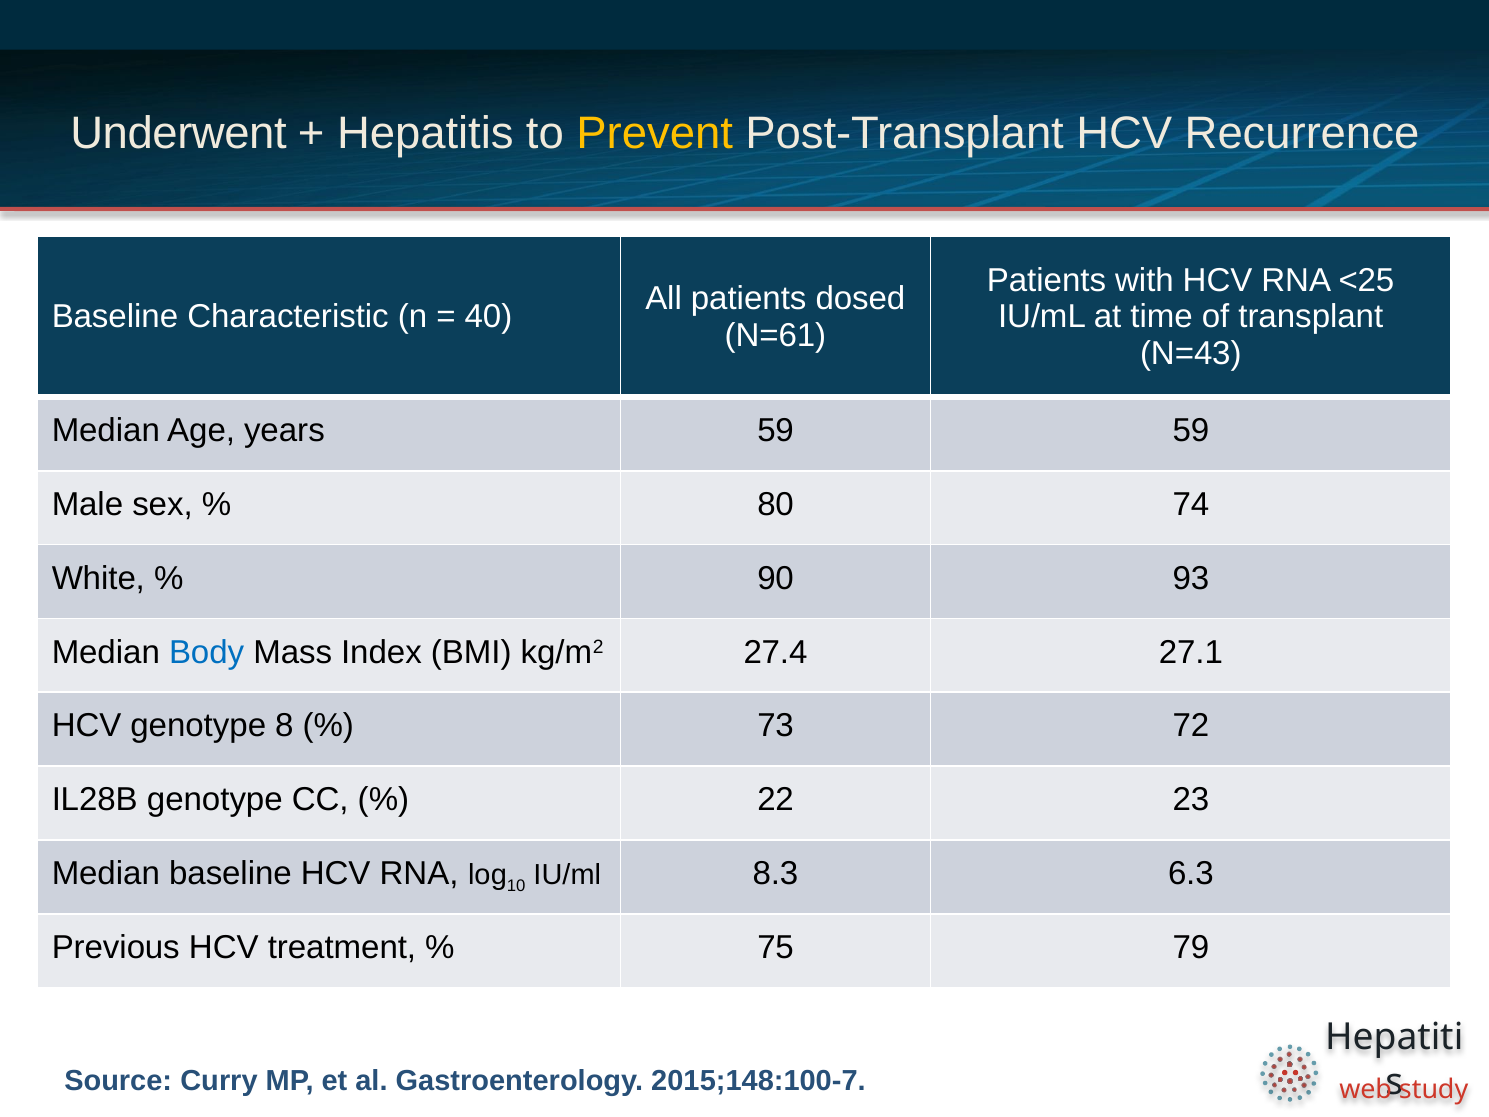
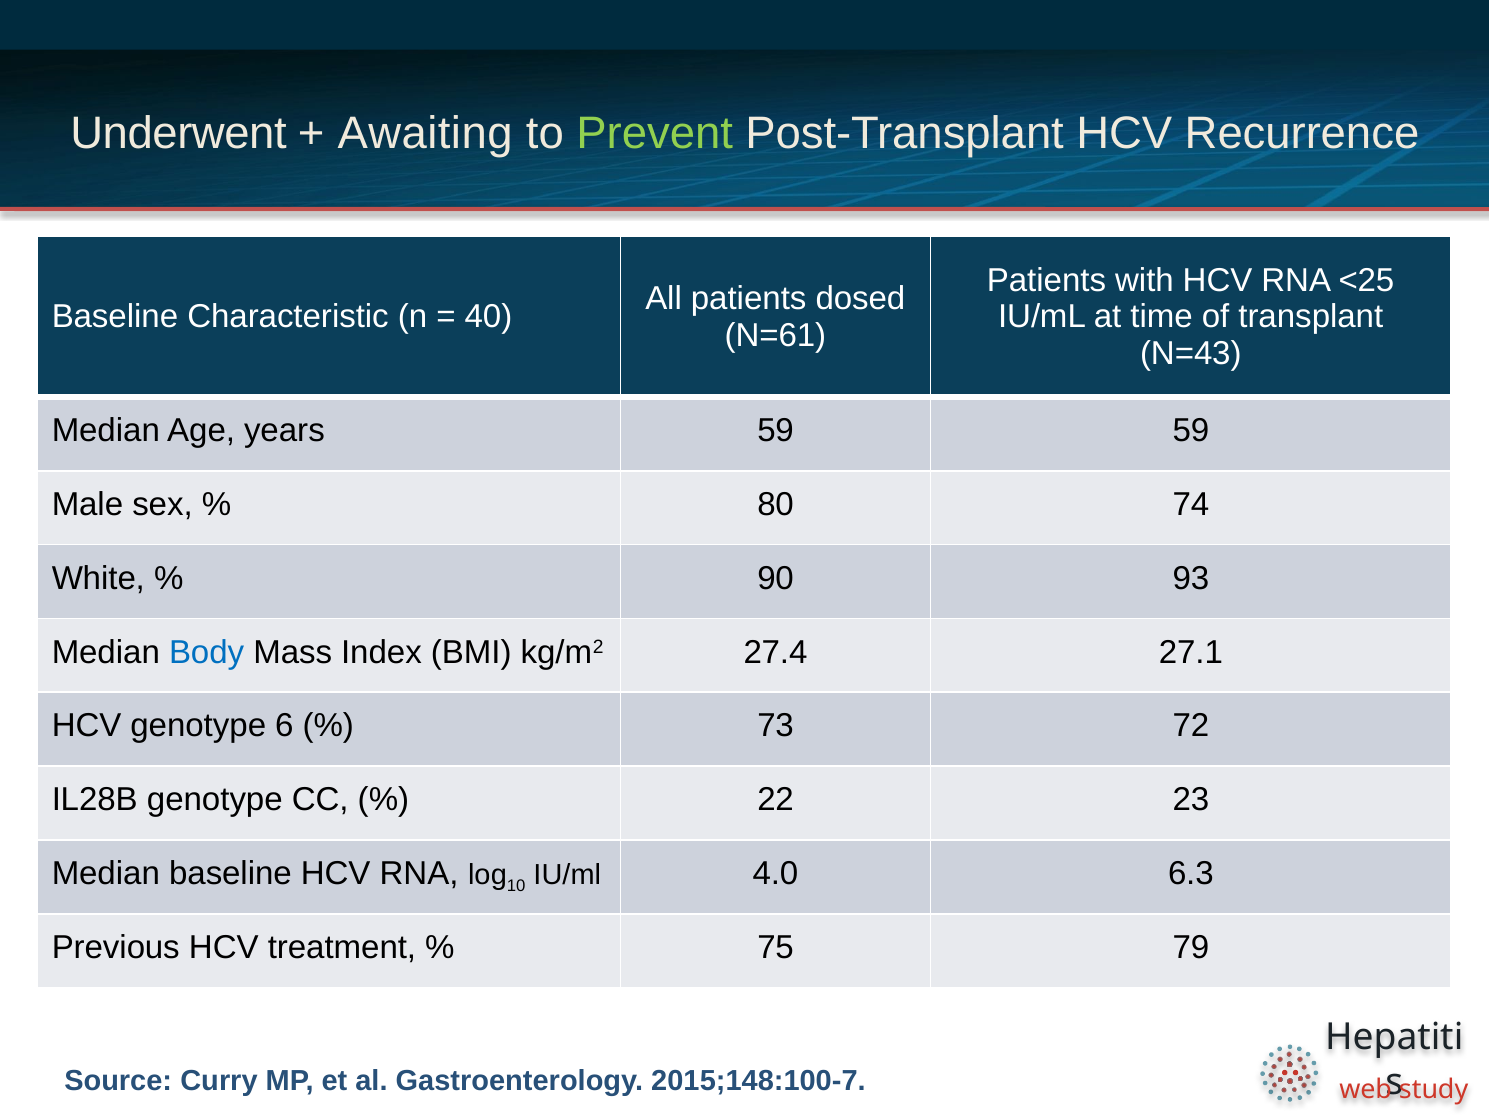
Hepatitis: Hepatitis -> Awaiting
Prevent colour: yellow -> light green
8: 8 -> 6
8.3: 8.3 -> 4.0
